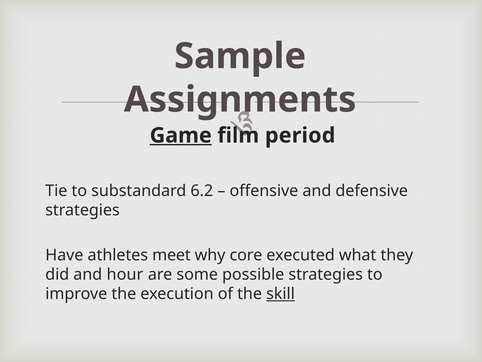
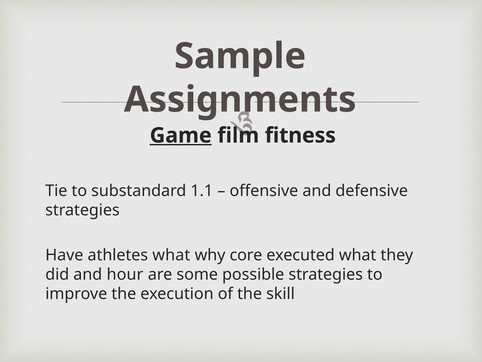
period: period -> fitness
6.2: 6.2 -> 1.1
athletes meet: meet -> what
skill underline: present -> none
